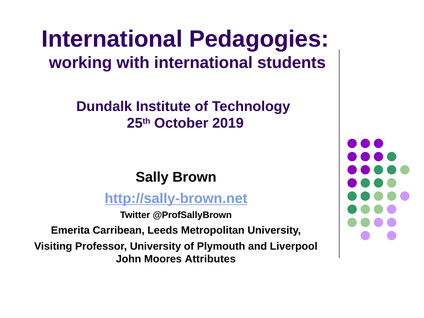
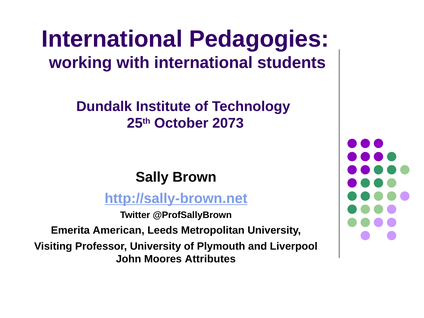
2019: 2019 -> 2073
Carribean: Carribean -> American
